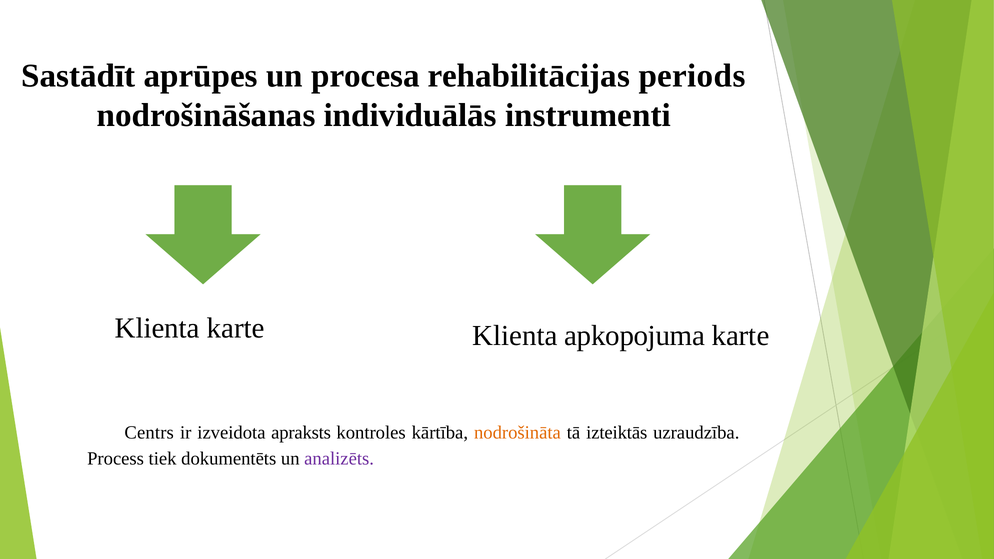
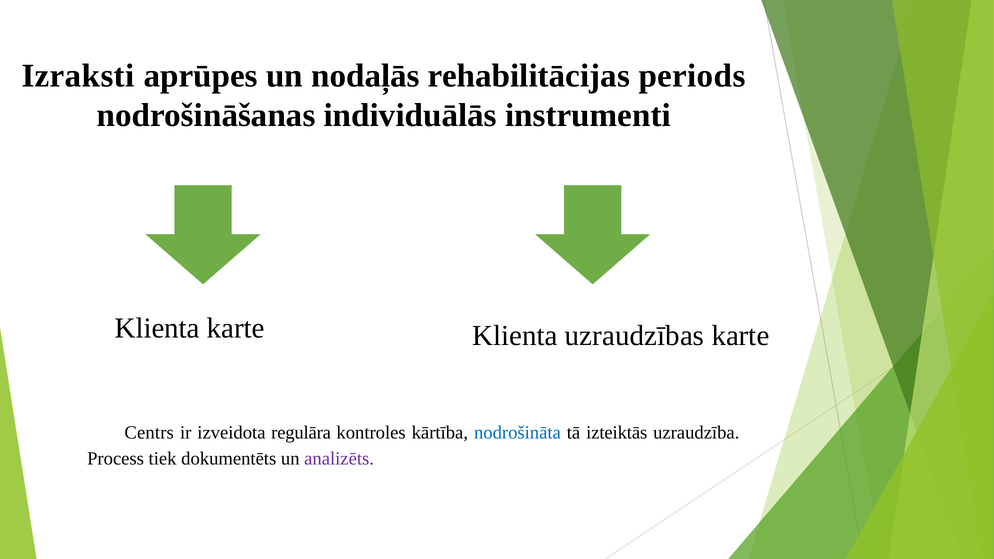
Sastādīt: Sastādīt -> Izraksti
procesa: procesa -> nodaļās
apkopojuma: apkopojuma -> uzraudzības
apraksts: apraksts -> regulāra
nodrošināta colour: orange -> blue
